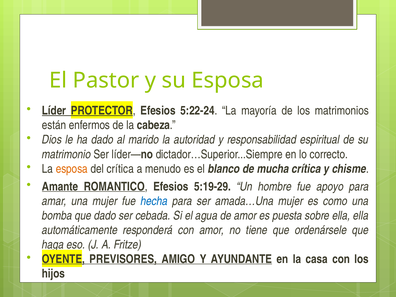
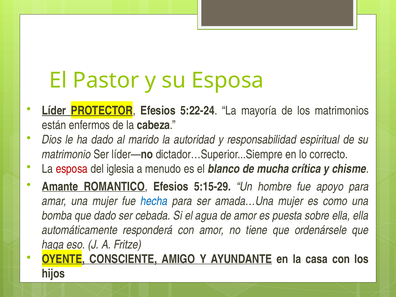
esposa at (72, 169) colour: orange -> red
del crítica: crítica -> iglesia
5:19-29: 5:19-29 -> 5:15-29
PREVISORES: PREVISORES -> CONSCIENTE
